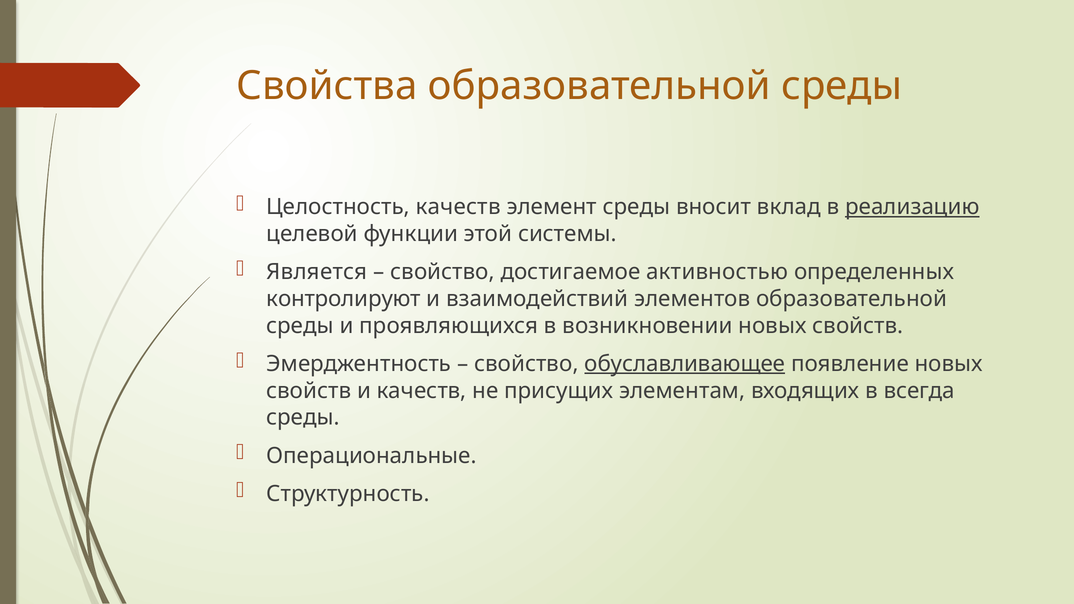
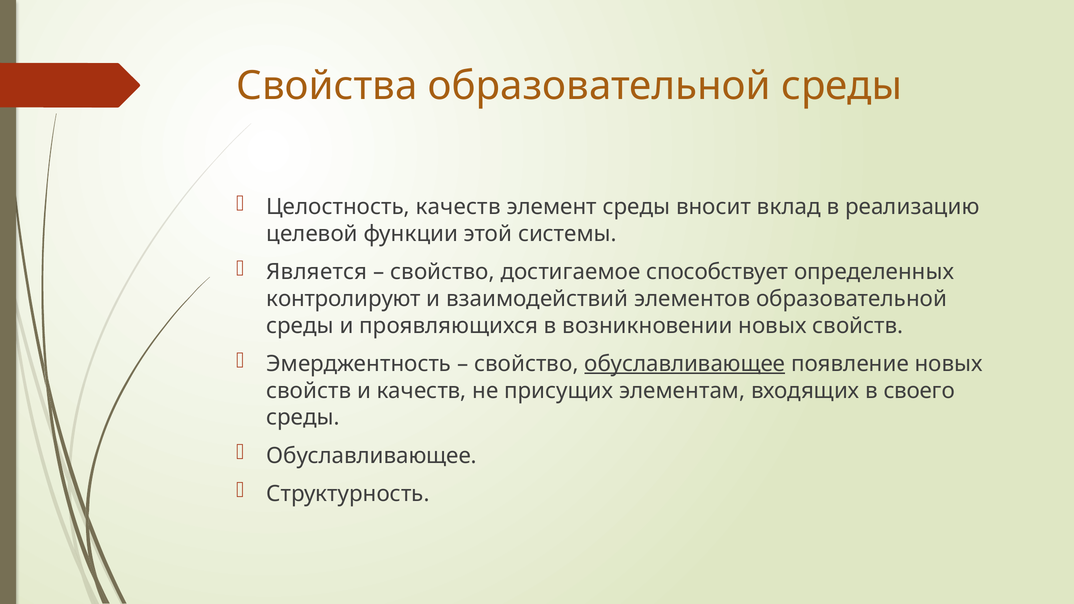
реализацию underline: present -> none
активностью: активностью -> способствует
всегда: всегда -> своего
Операциональные at (372, 456): Операциональные -> Обуславливающее
